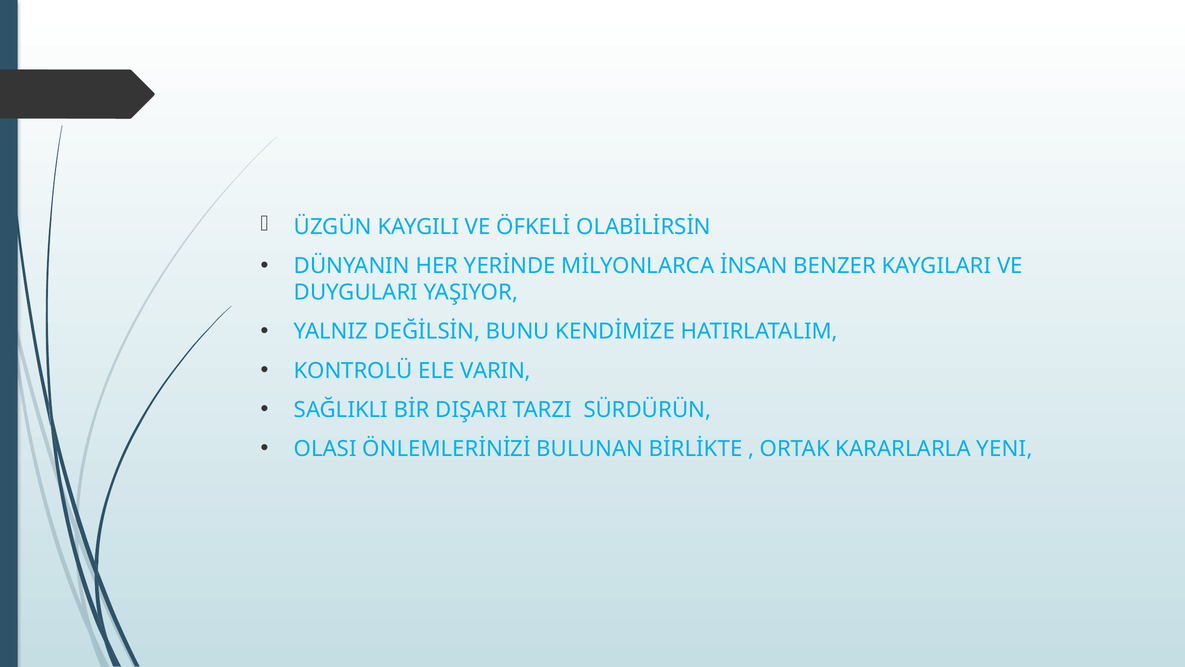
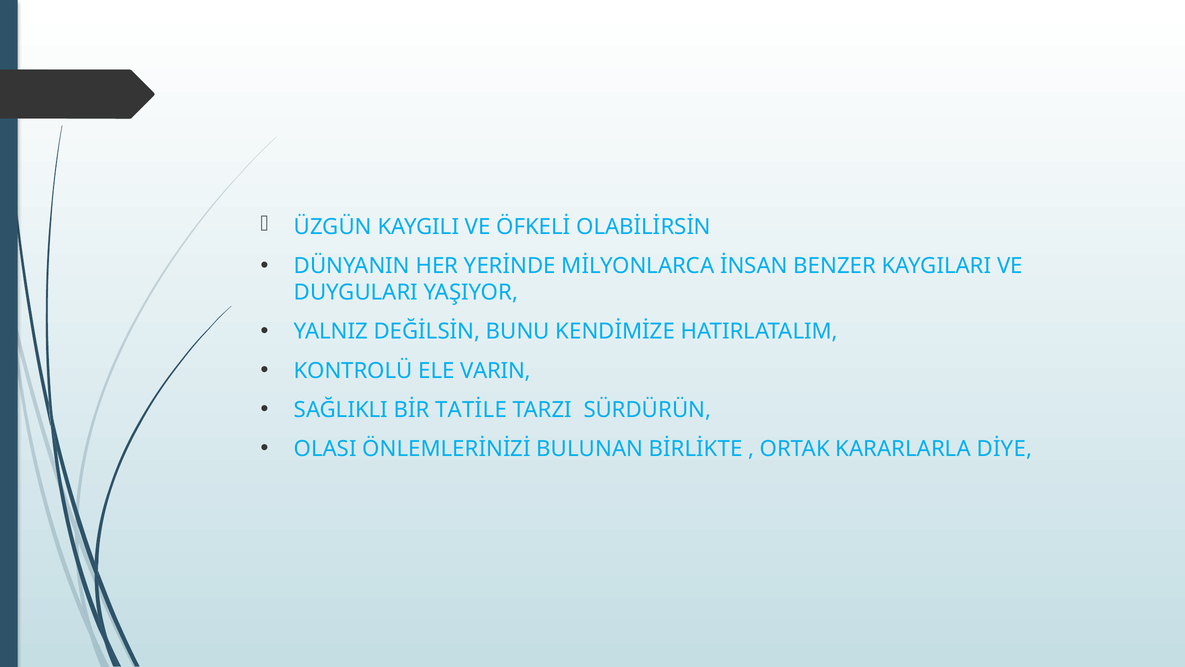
DIŞARI: DIŞARI -> TATİLE
YENI: YENI -> DİYE
